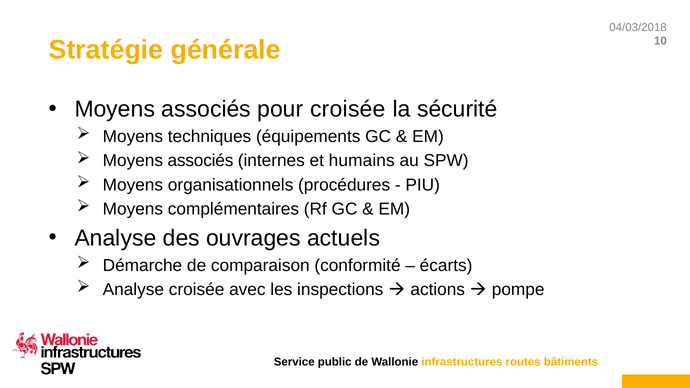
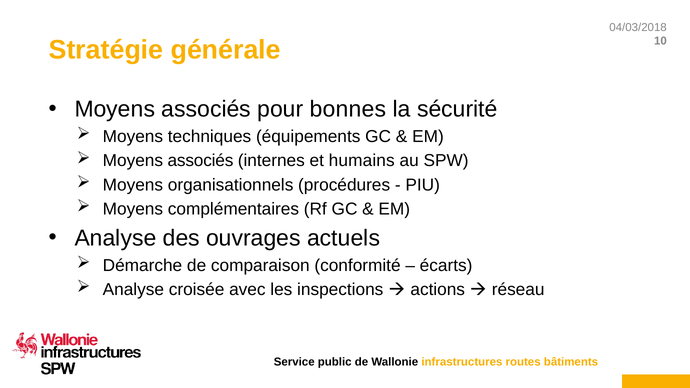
pour croisée: croisée -> bonnes
pompe: pompe -> réseau
